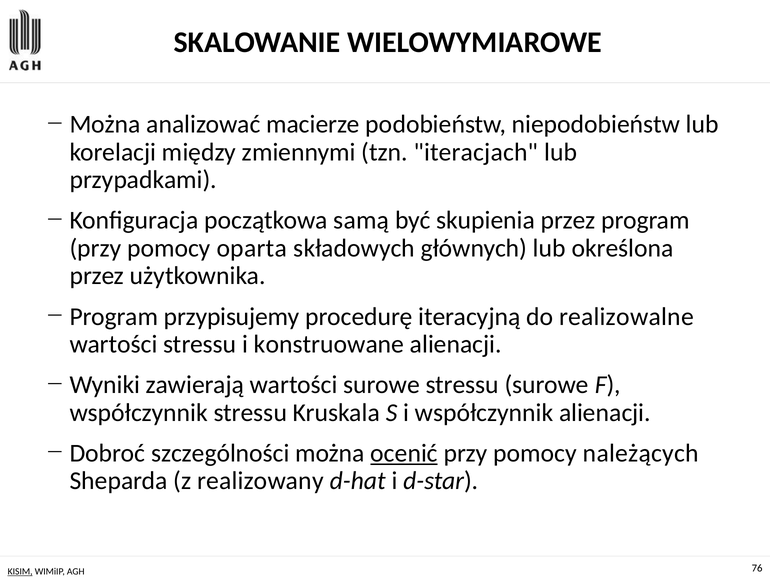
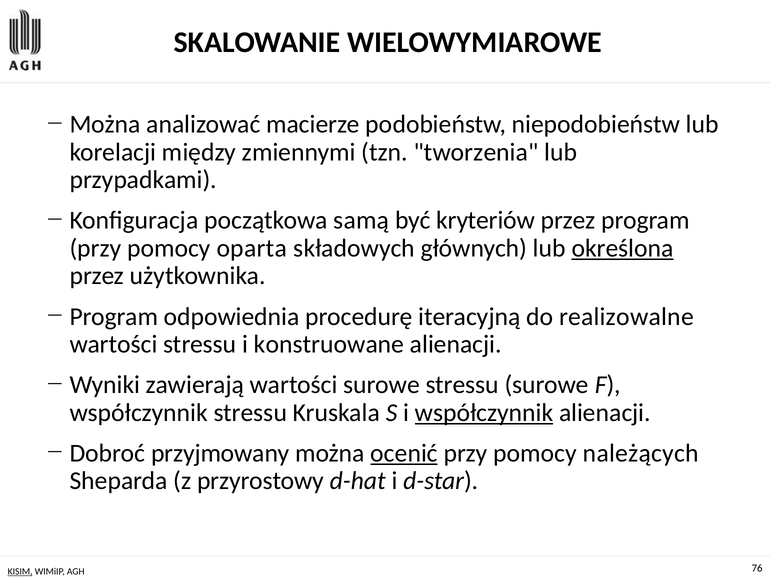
iteracjach: iteracjach -> tworzenia
skupienia: skupienia -> kryteriów
określona underline: none -> present
przypisujemy: przypisujemy -> odpowiednia
współczynnik at (484, 412) underline: none -> present
szczególności: szczególności -> przyjmowany
realizowany: realizowany -> przyrostowy
